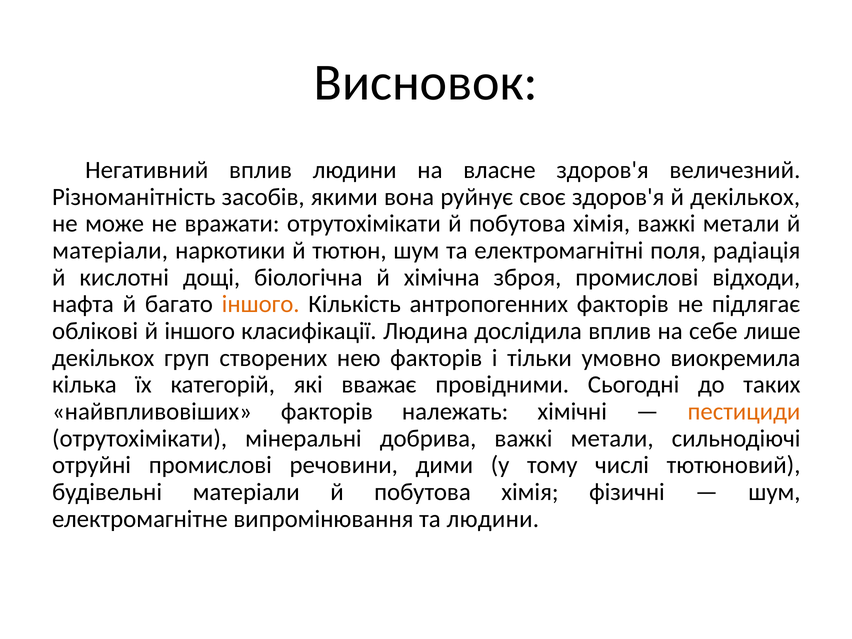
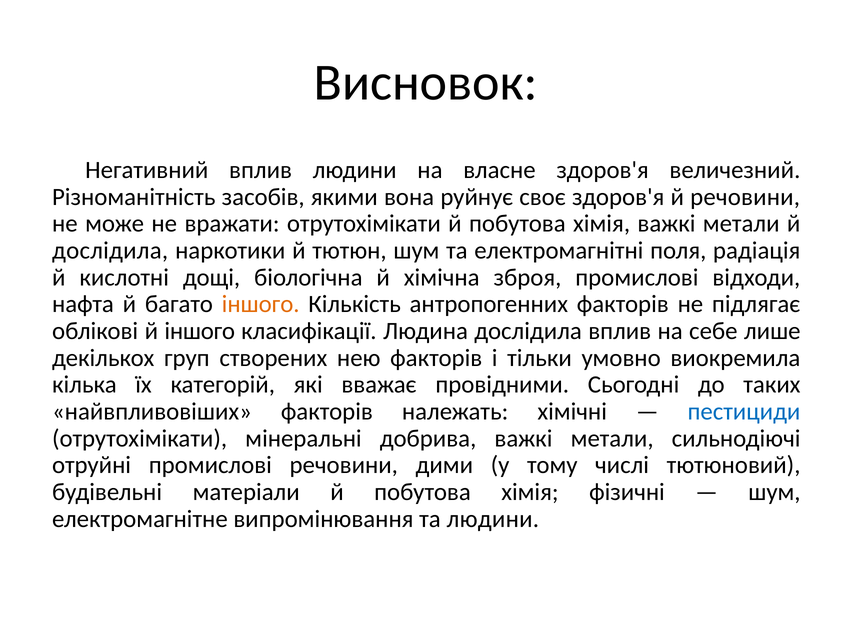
й декількох: декількох -> речовини
матеріали at (110, 251): матеріали -> дослідила
пестициди colour: orange -> blue
